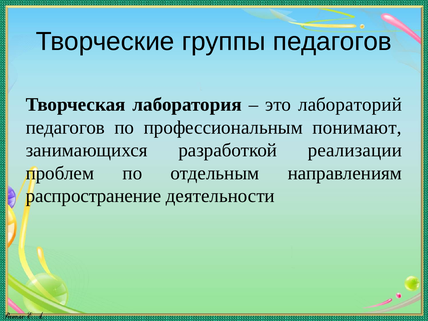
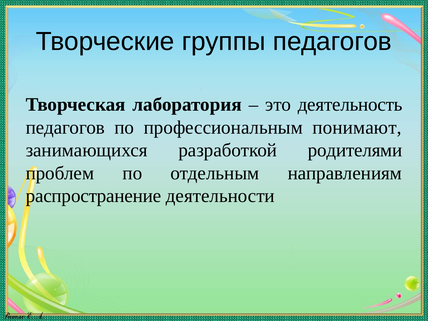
лабораторий: лабораторий -> деятельность
реализации: реализации -> родителями
